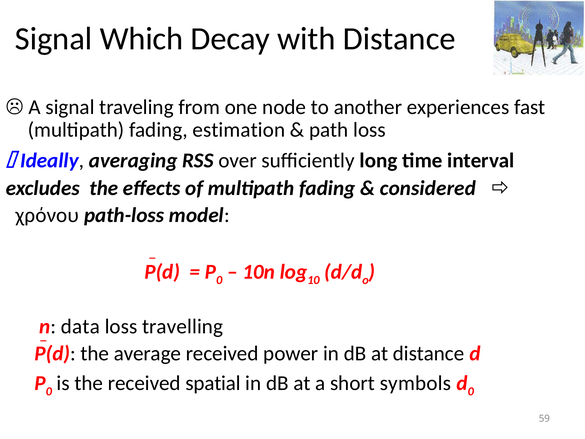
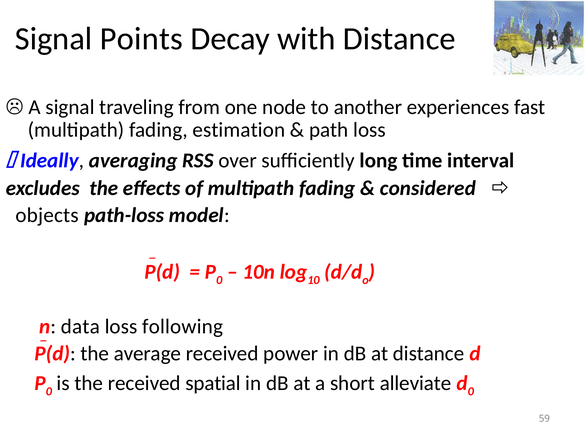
Which: Which -> Points
χρόνου: χρόνου -> objects
travelling: travelling -> following
symbols: symbols -> alleviate
